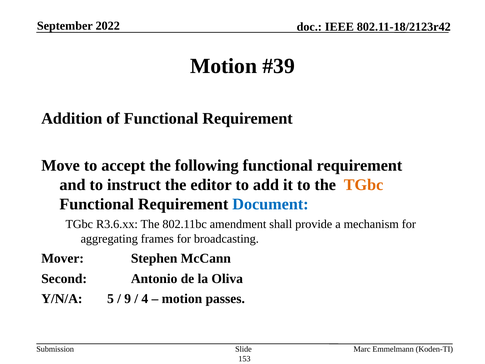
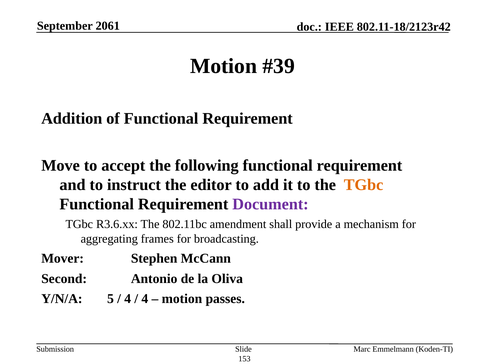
2022: 2022 -> 2061
Document colour: blue -> purple
9 at (128, 299): 9 -> 4
